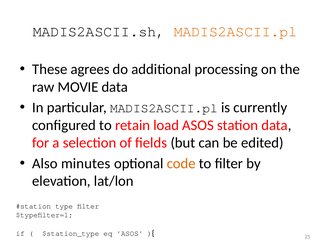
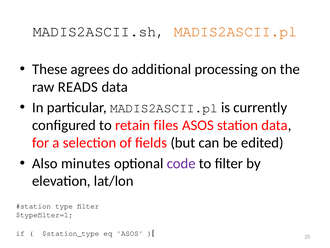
MOVIE: MOVIE -> READS
load: load -> files
code colour: orange -> purple
